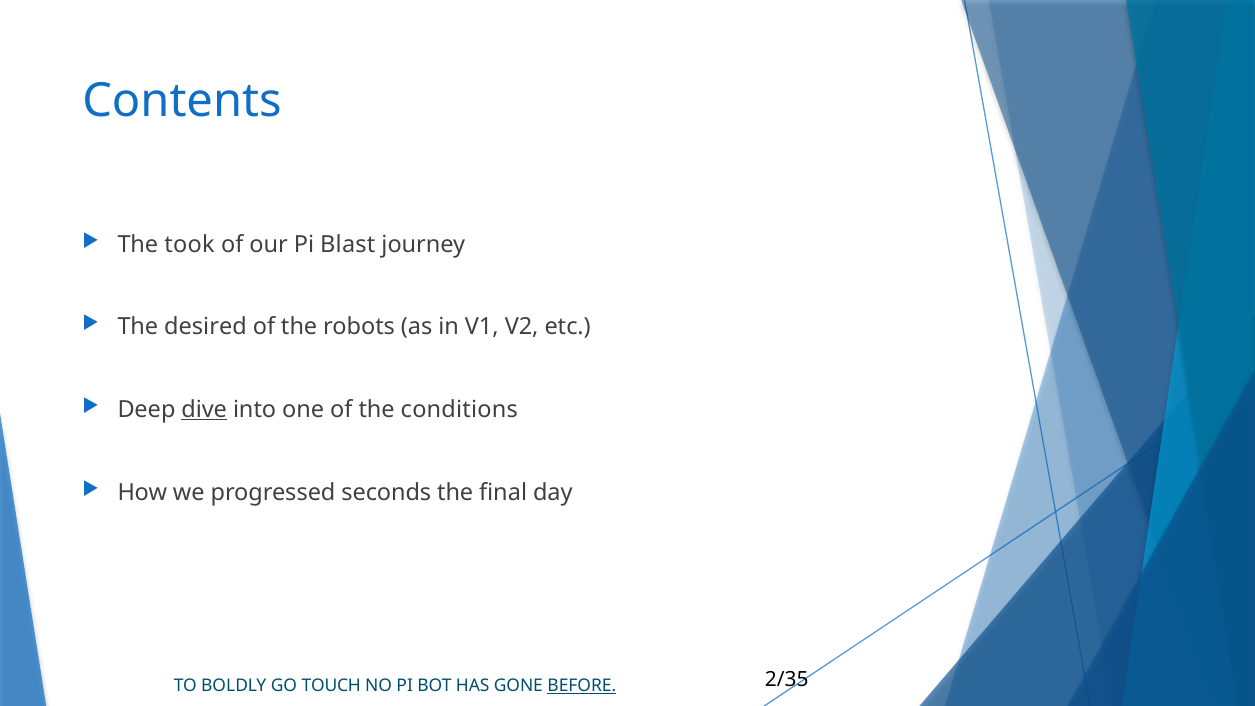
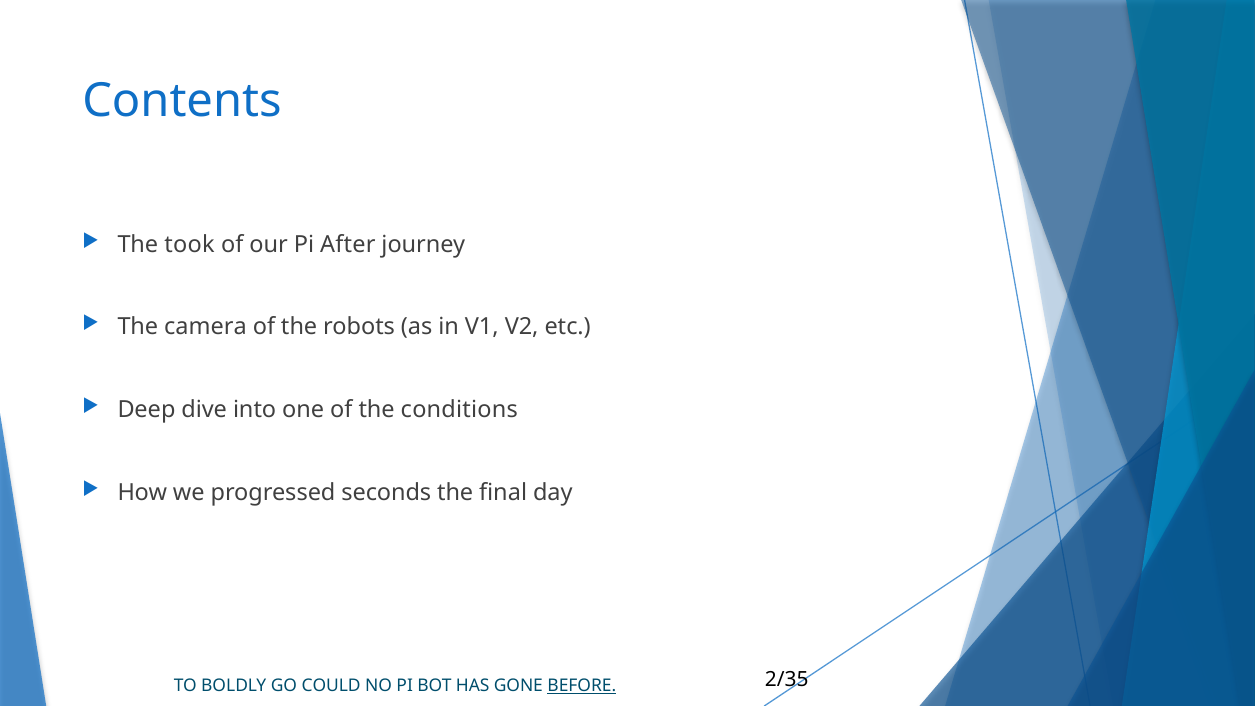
Blast: Blast -> After
desired: desired -> camera
dive underline: present -> none
TOUCH: TOUCH -> COULD
